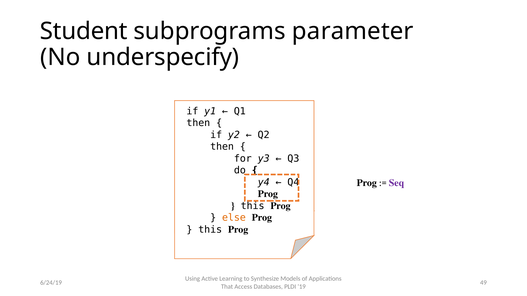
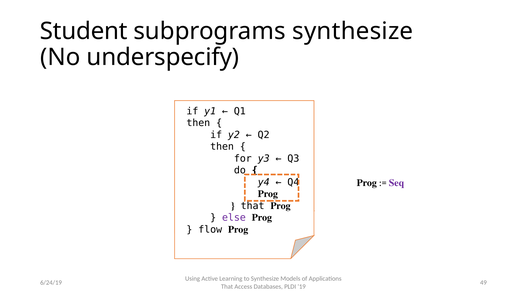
subprograms parameter: parameter -> synthesize
this at (253, 206): this -> that
else at (234, 218) colour: orange -> purple
this at (210, 230): this -> flow
